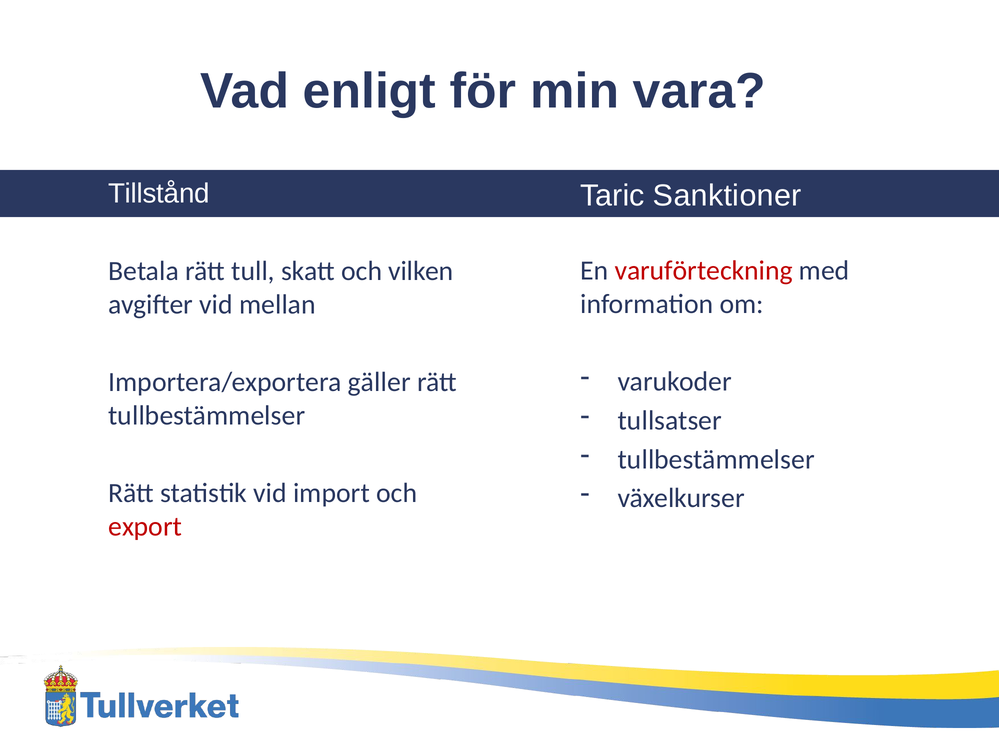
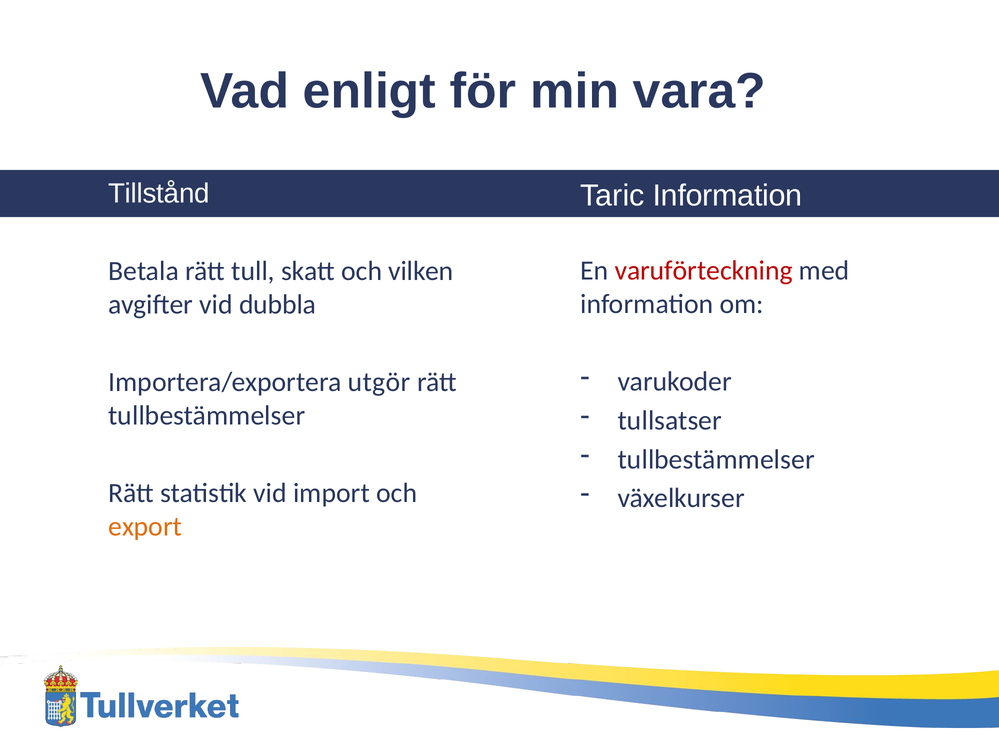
Taric Sanktioner: Sanktioner -> Information
mellan: mellan -> dubbla
gäller: gäller -> utgör
export colour: red -> orange
